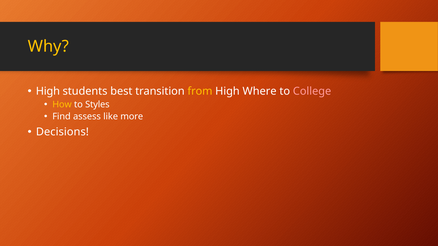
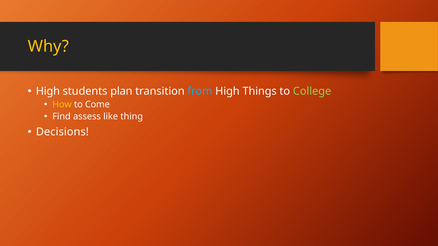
best: best -> plan
from colour: yellow -> light blue
Where: Where -> Things
College colour: pink -> light green
Styles: Styles -> Come
more: more -> thing
